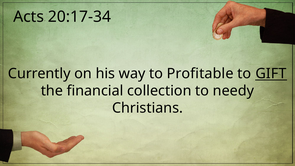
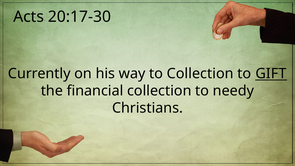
20:17-34: 20:17-34 -> 20:17-30
to Profitable: Profitable -> Collection
